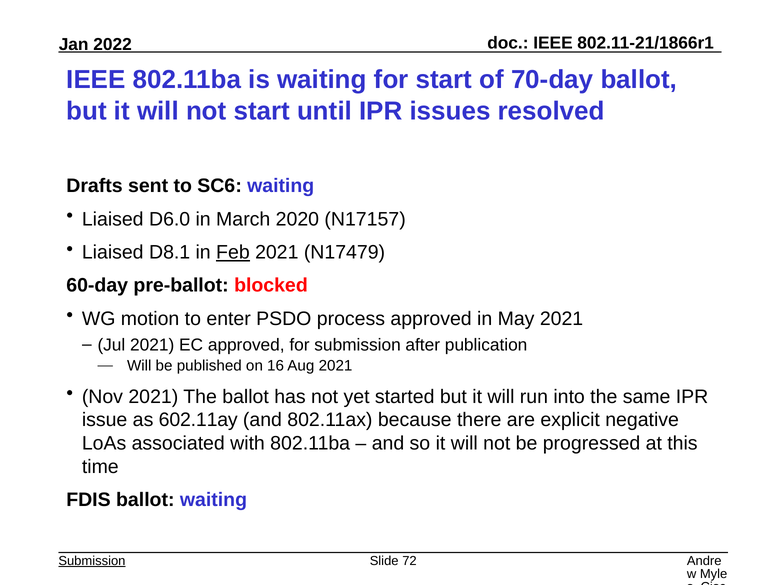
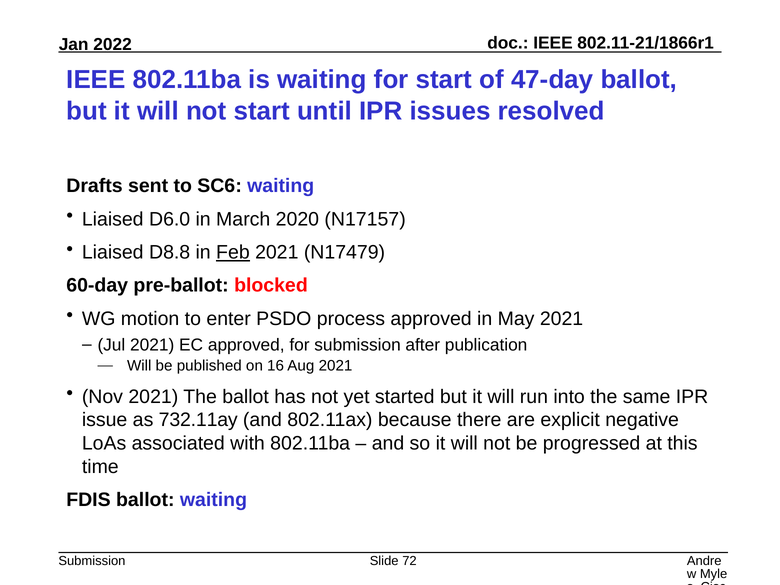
70-day: 70-day -> 47-day
D8.1: D8.1 -> D8.8
602.11ay: 602.11ay -> 732.11ay
Submission at (92, 561) underline: present -> none
